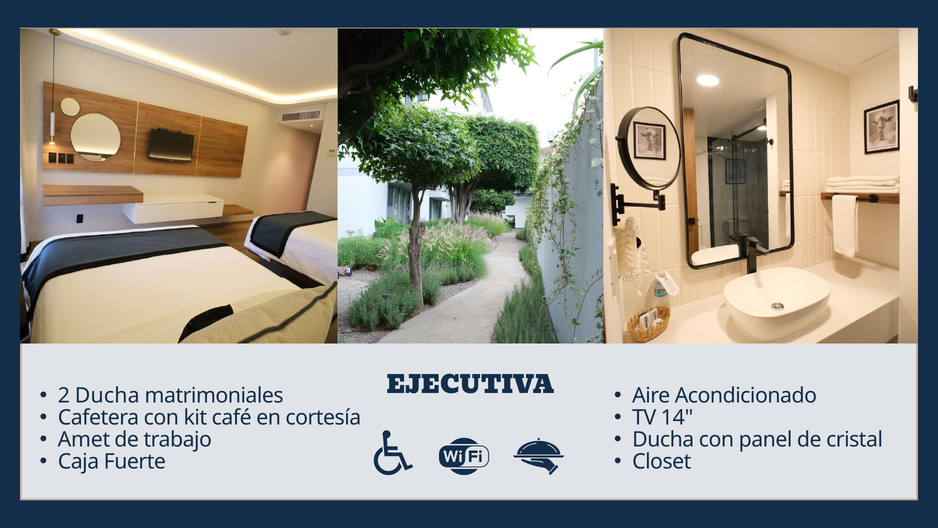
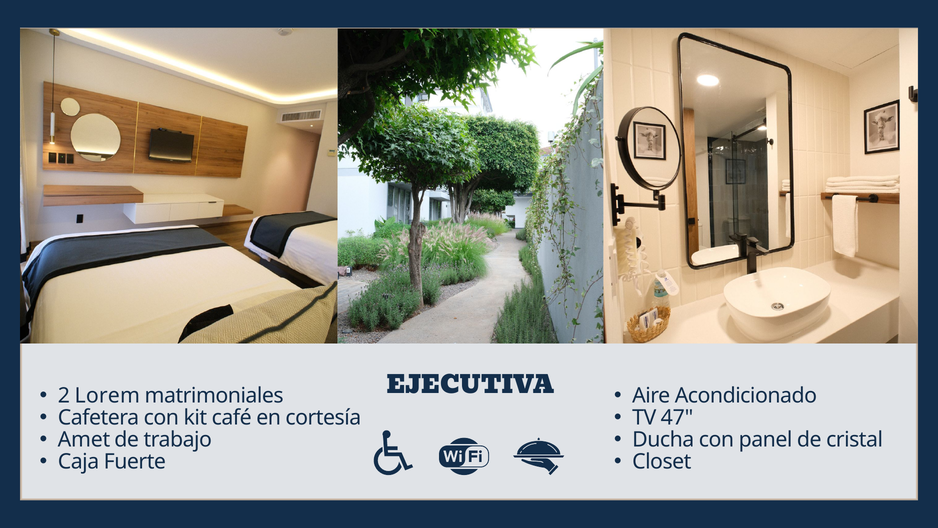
2 Ducha: Ducha -> Lorem
14: 14 -> 47
